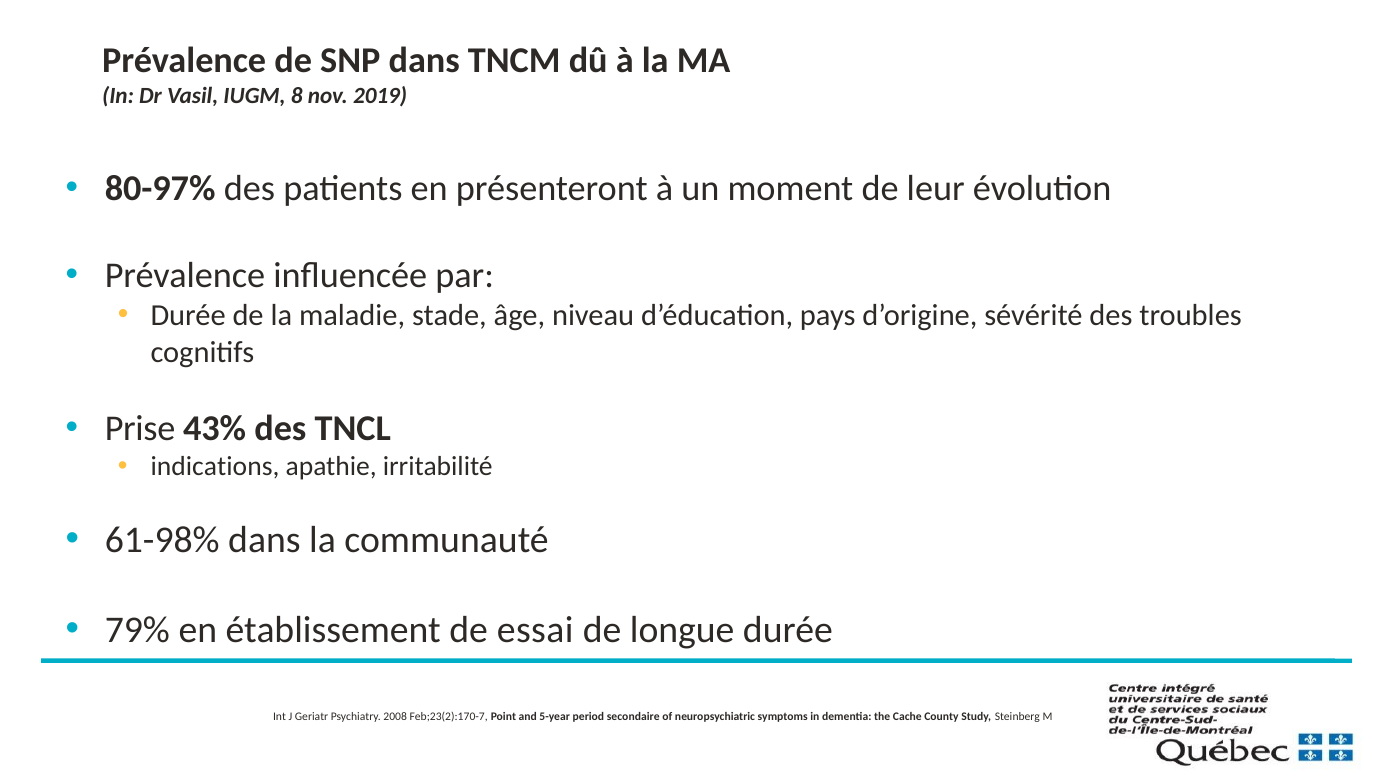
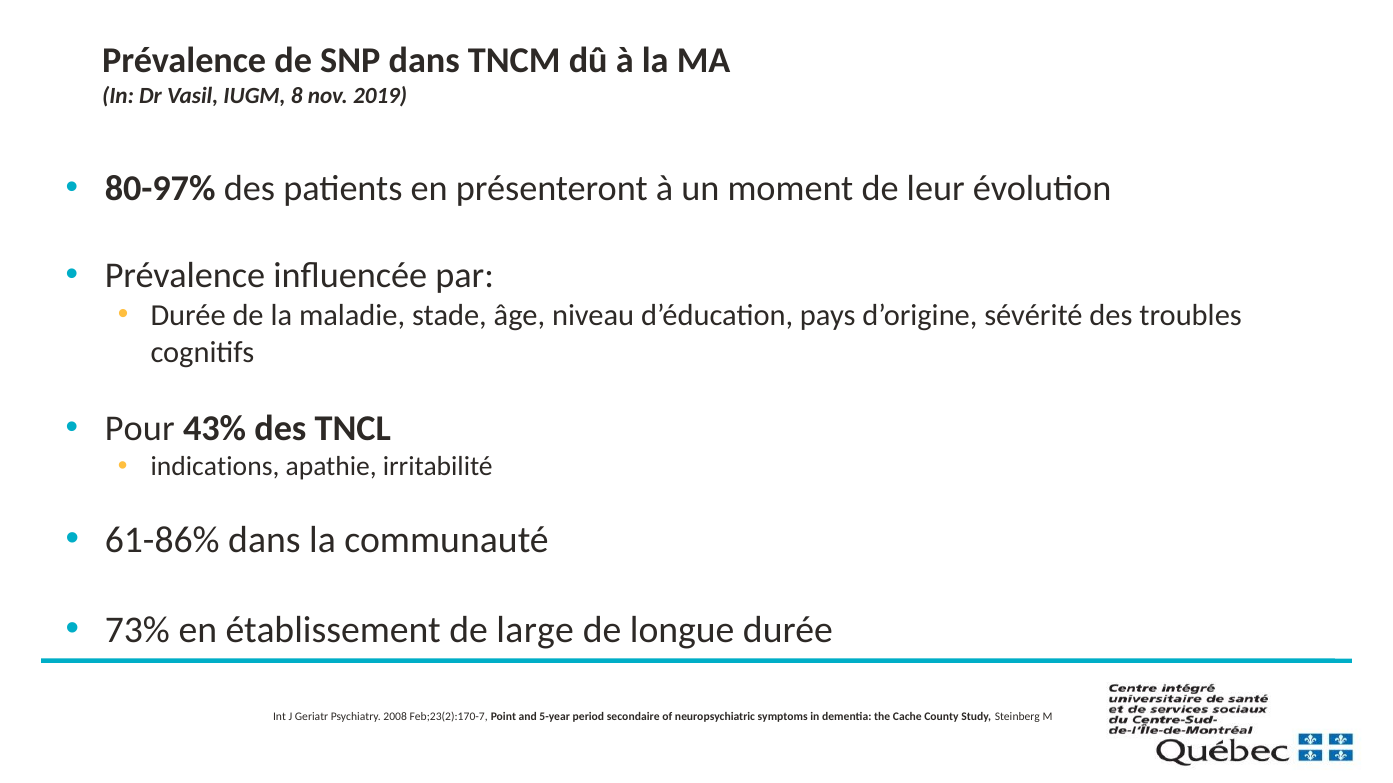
Prise: Prise -> Pour
61-98%: 61-98% -> 61-86%
79%: 79% -> 73%
essai: essai -> large
